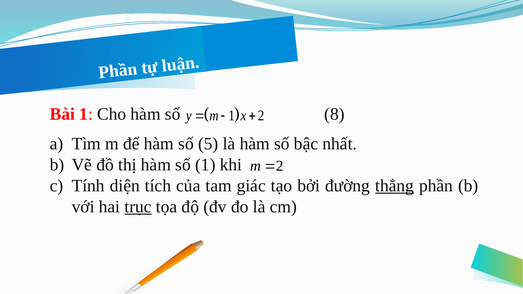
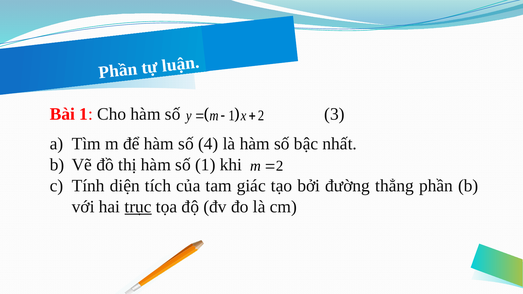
8: 8 -> 3
5: 5 -> 4
thẳng underline: present -> none
